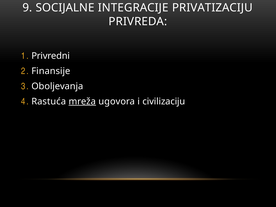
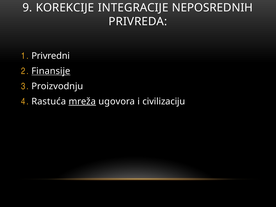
SOCIJALNE: SOCIJALNE -> KOREKCIJE
PRIVATIZACIJU: PRIVATIZACIJU -> NEPOSREDNIH
Finansije underline: none -> present
Oboljevanja: Oboljevanja -> Proizvodnju
